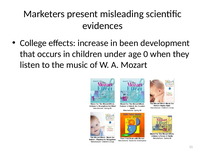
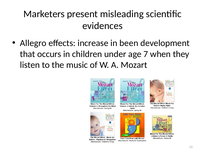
College: College -> Allegro
0: 0 -> 7
